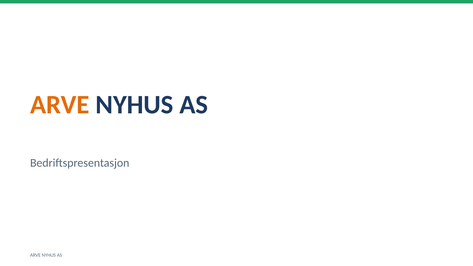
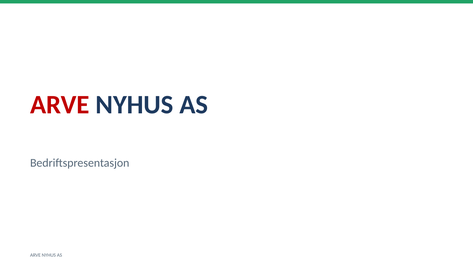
ARVE at (60, 105) colour: orange -> red
